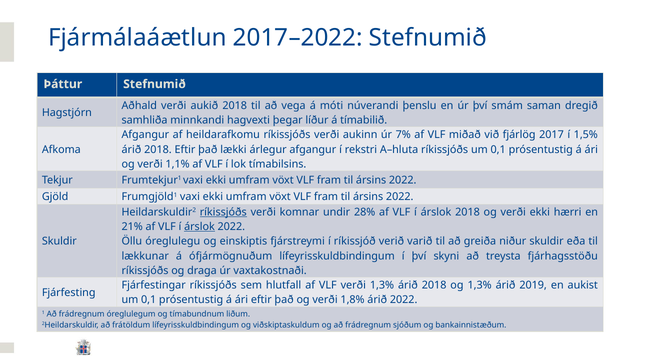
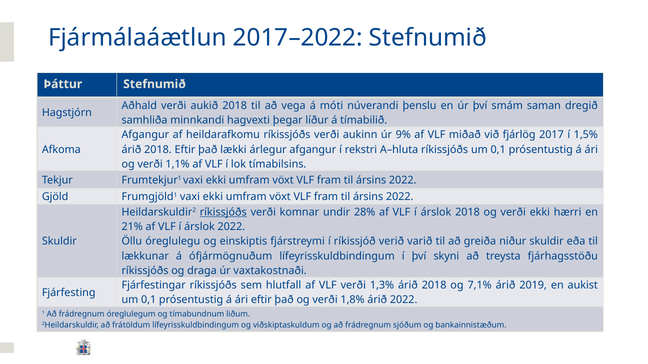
7%: 7% -> 9%
árslok at (199, 227) underline: present -> none
og 1,3%: 1,3% -> 7,1%
